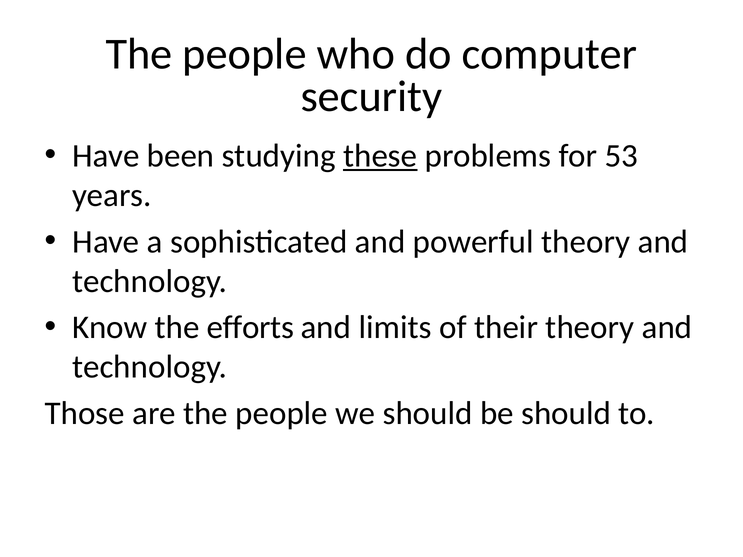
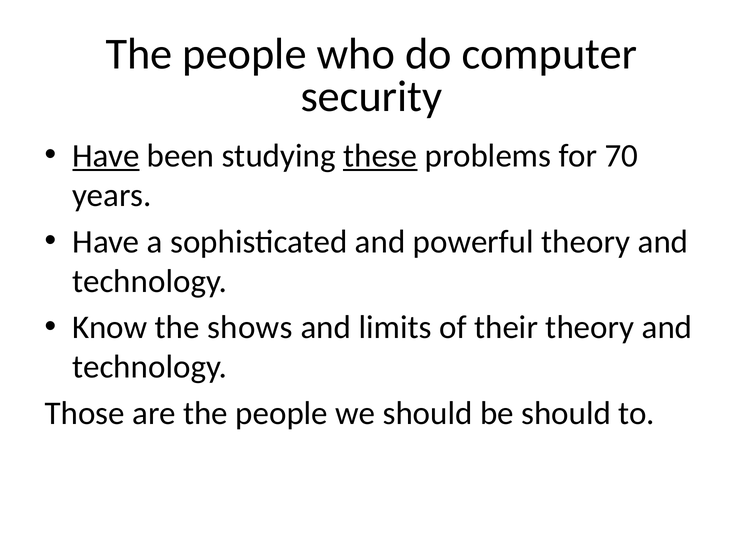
Have at (106, 156) underline: none -> present
53: 53 -> 70
efforts: efforts -> shows
